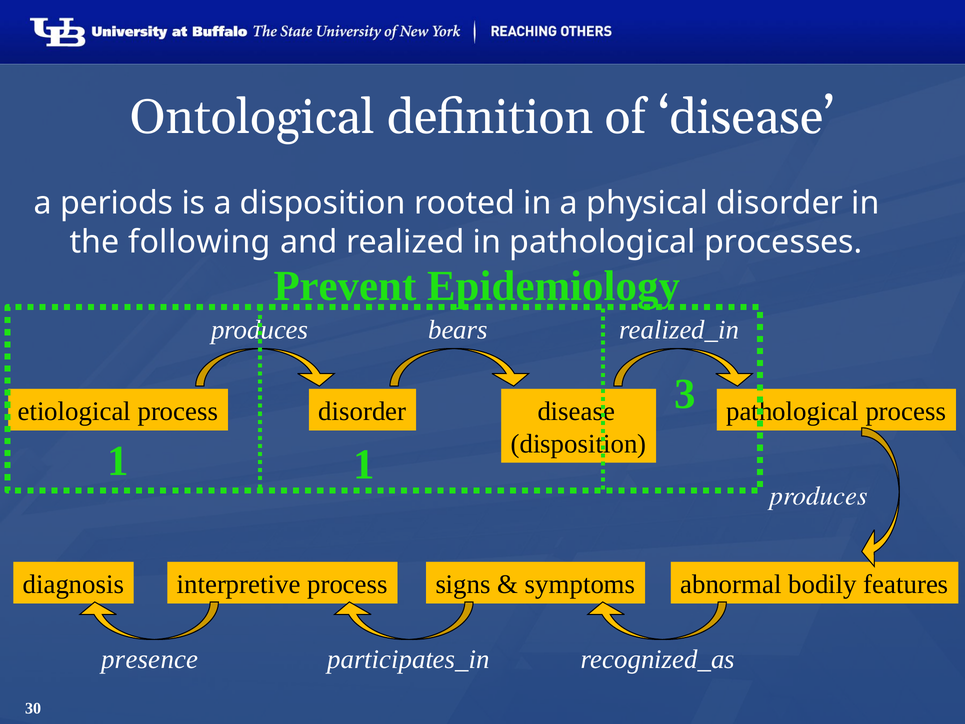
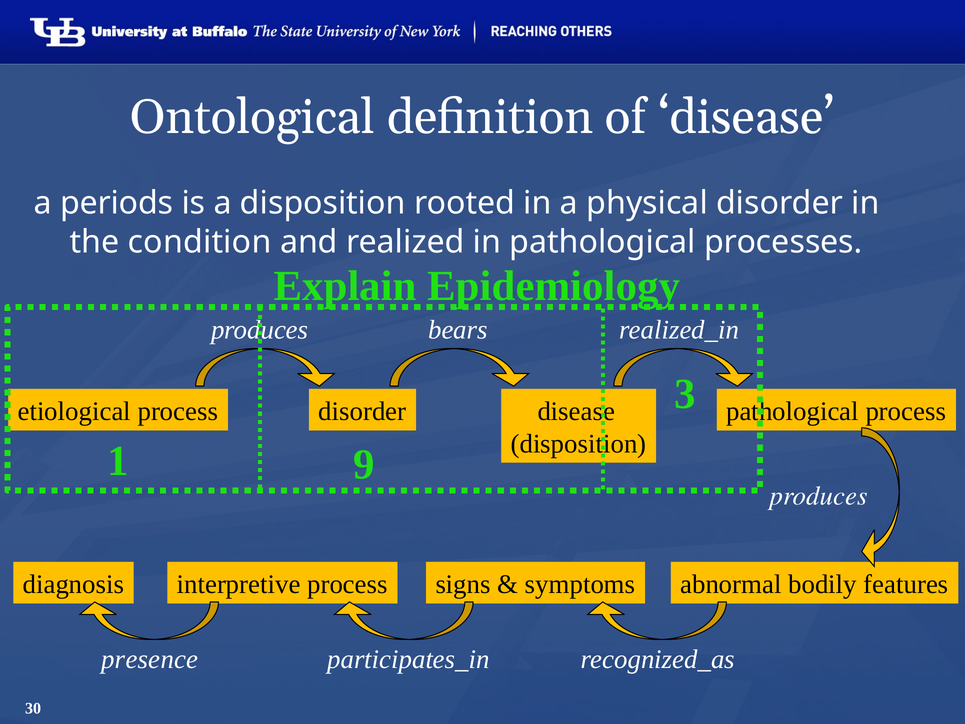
following: following -> condition
Prevent: Prevent -> Explain
1 1: 1 -> 9
